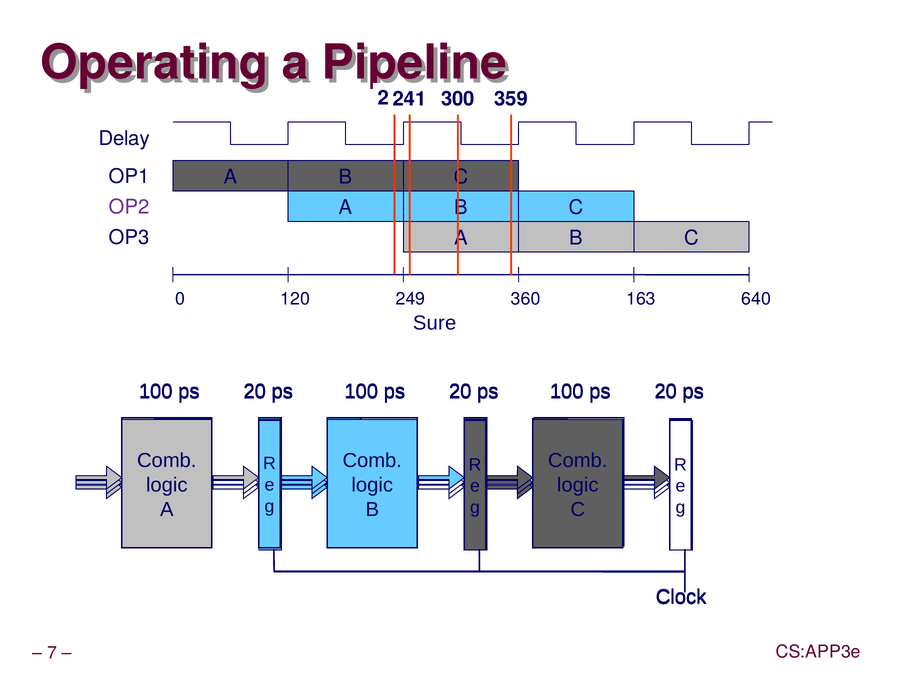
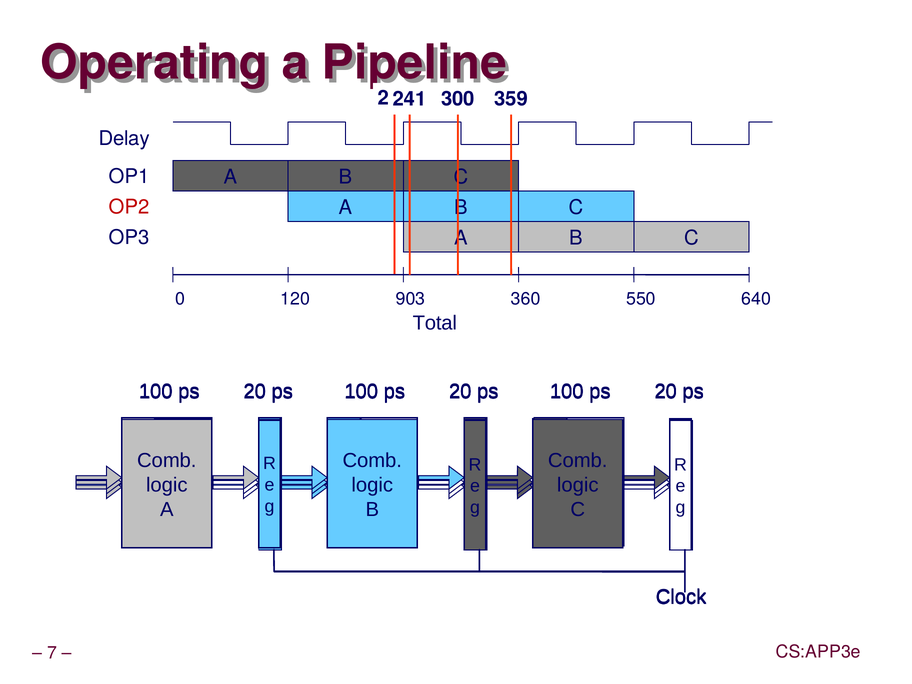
OP2 colour: purple -> red
249: 249 -> 903
163: 163 -> 550
Sure: Sure -> Total
